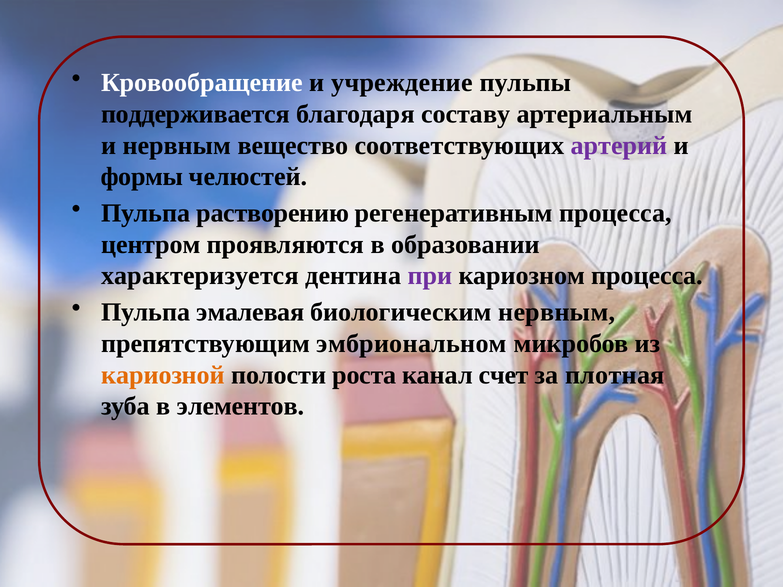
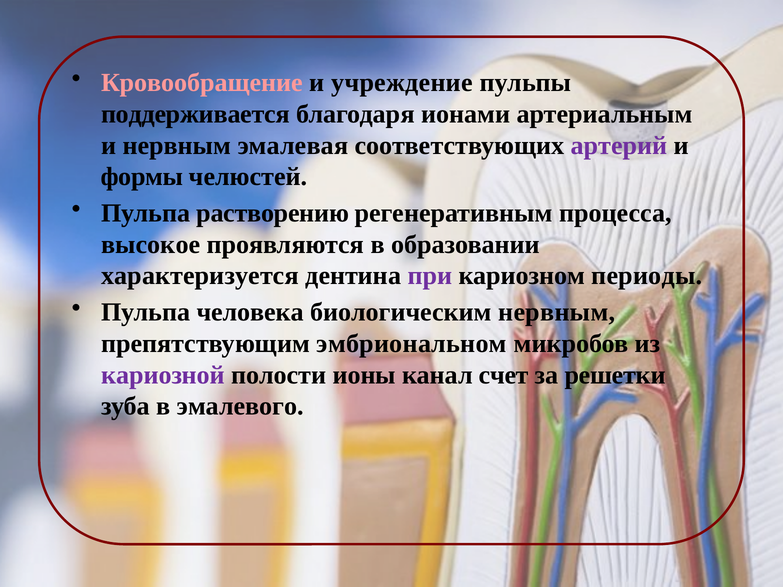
Кровообращение colour: white -> pink
составу: составу -> ионами
вещество: вещество -> эмалевая
центром: центром -> высокое
кариозном процесса: процесса -> периоды
эмалевая: эмалевая -> человека
кариозной colour: orange -> purple
роста: роста -> ионы
плотная: плотная -> решетки
элементов: элементов -> эмалевого
